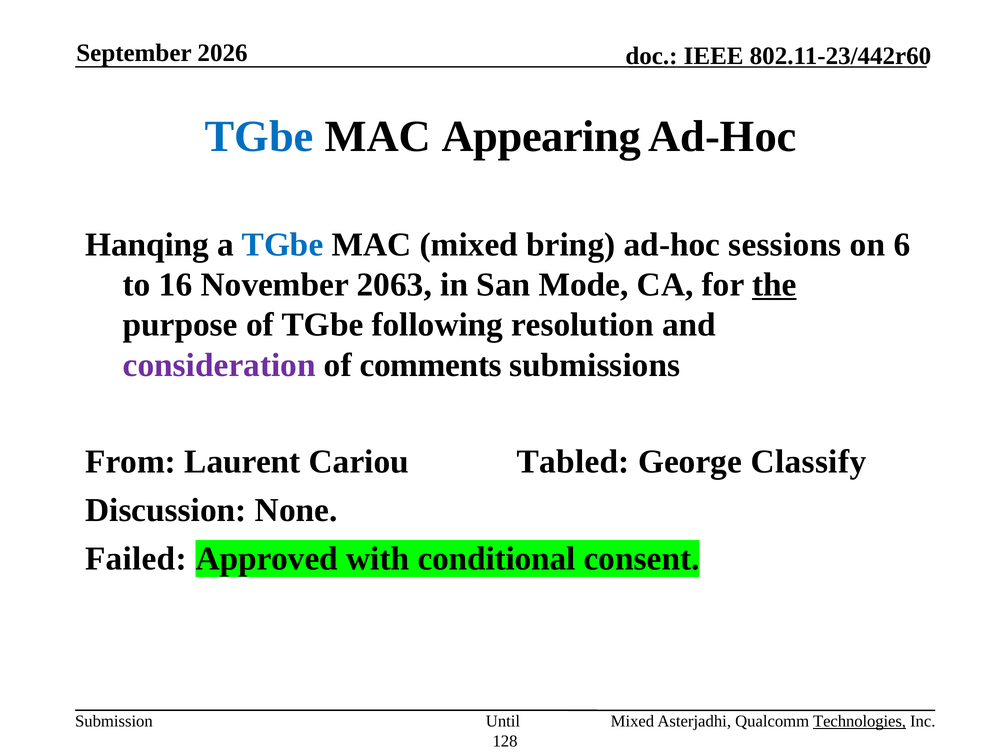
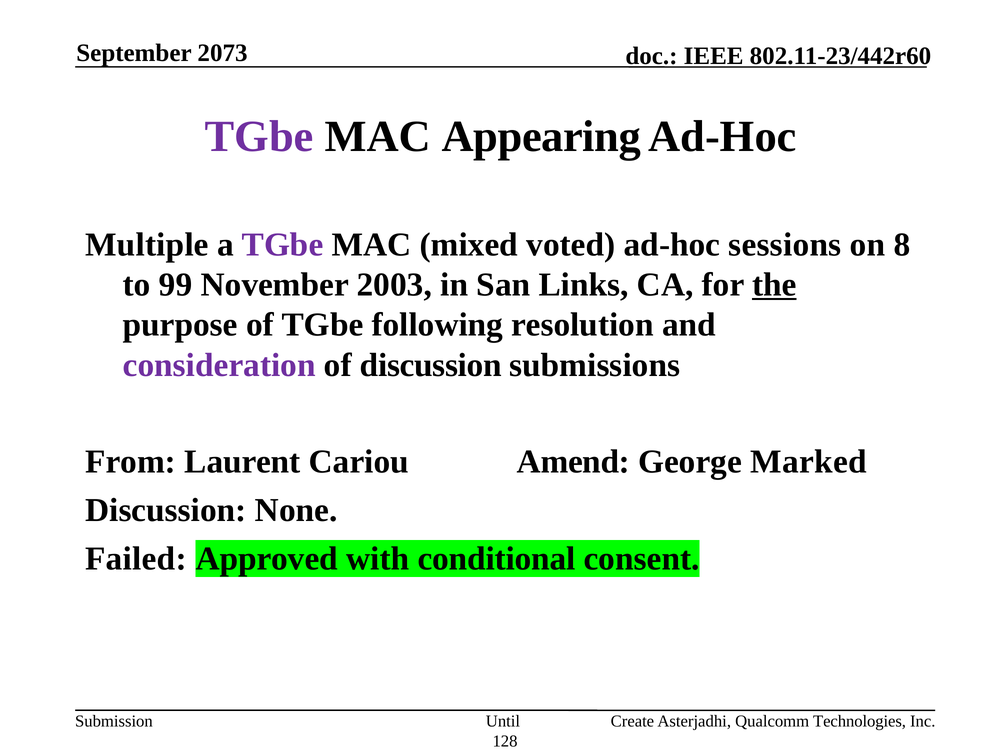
2026: 2026 -> 2073
TGbe at (259, 137) colour: blue -> purple
Hanqing: Hanqing -> Multiple
TGbe at (283, 245) colour: blue -> purple
bring: bring -> voted
6: 6 -> 8
16: 16 -> 99
2063: 2063 -> 2003
Mode: Mode -> Links
of comments: comments -> discussion
Tabled: Tabled -> Amend
Classify: Classify -> Marked
Mixed at (632, 721): Mixed -> Create
Technologies underline: present -> none
